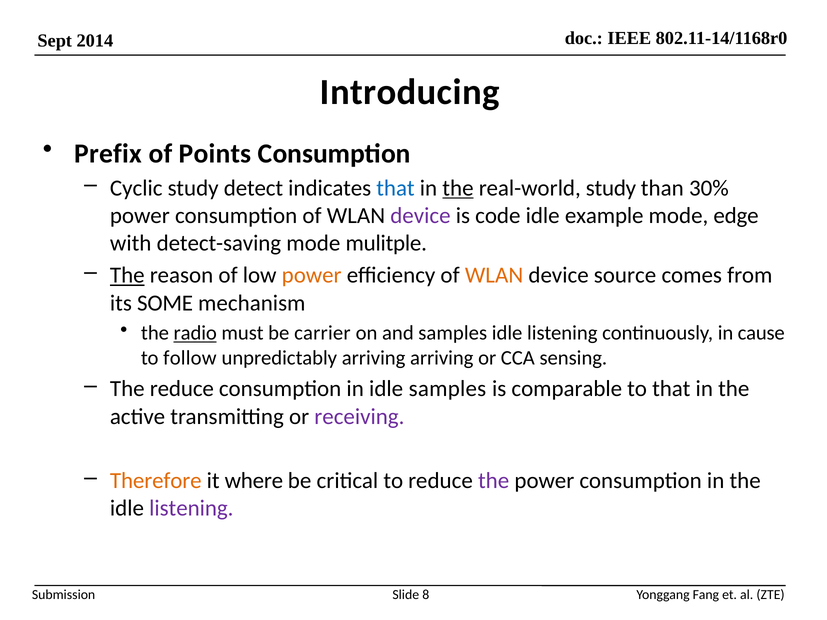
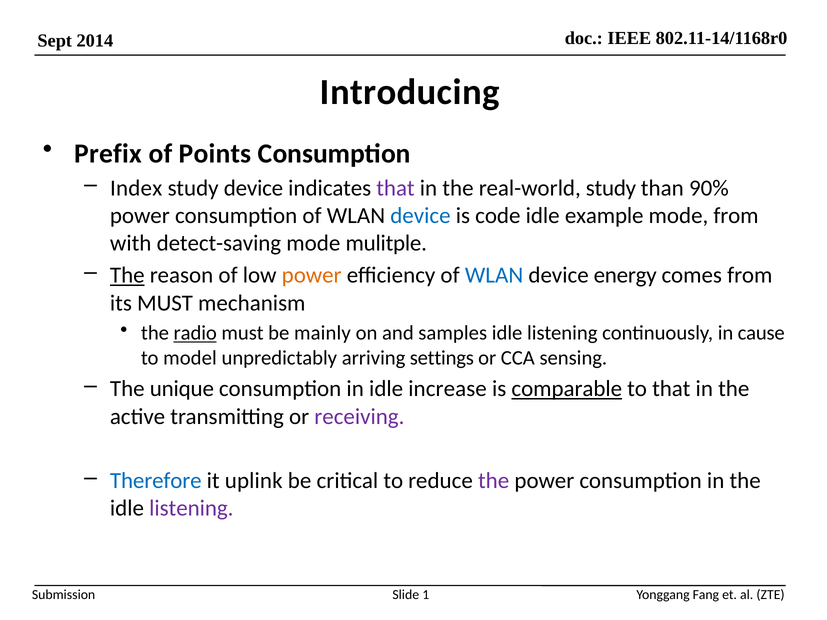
Cyclic: Cyclic -> Index
study detect: detect -> device
that at (396, 188) colour: blue -> purple
the at (458, 188) underline: present -> none
30%: 30% -> 90%
device at (420, 216) colour: purple -> blue
mode edge: edge -> from
WLAN at (494, 276) colour: orange -> blue
source: source -> energy
its SOME: SOME -> MUST
carrier: carrier -> mainly
follow: follow -> model
arriving arriving: arriving -> settings
The reduce: reduce -> unique
idle samples: samples -> increase
comparable underline: none -> present
Therefore colour: orange -> blue
where: where -> uplink
8: 8 -> 1
